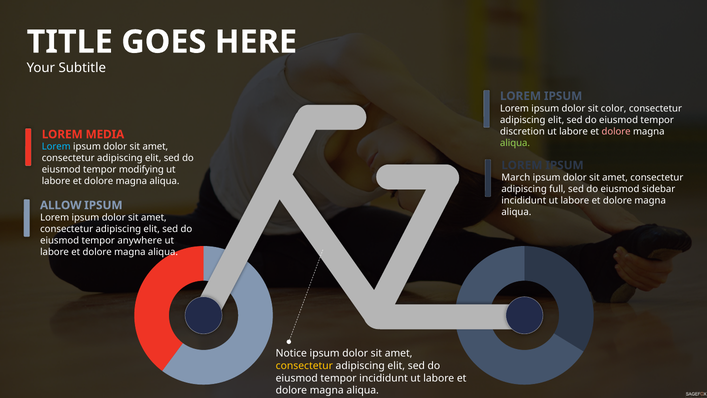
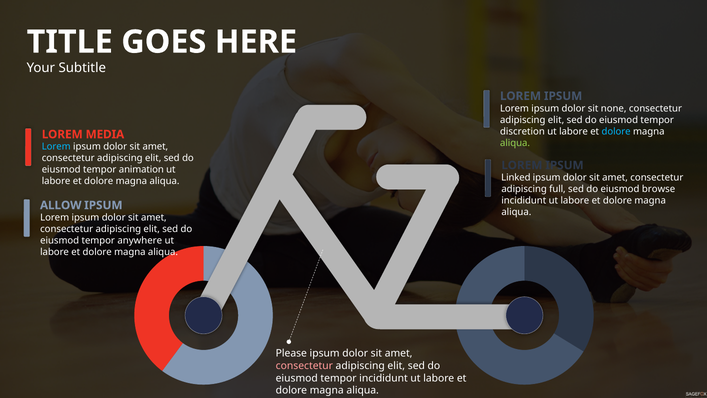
color: color -> none
dolore at (616, 131) colour: pink -> light blue
modifying: modifying -> animation
March: March -> Linked
sidebar: sidebar -> browse
Notice: Notice -> Please
consectetur at (304, 365) colour: yellow -> pink
